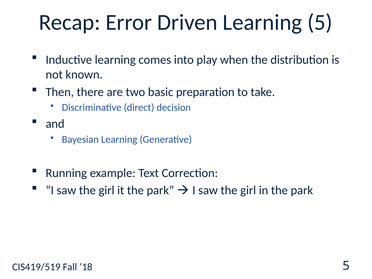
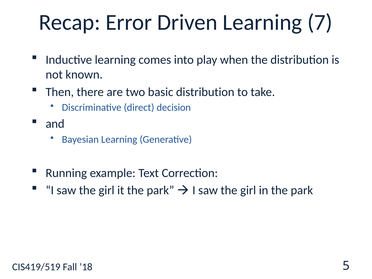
Learning 5: 5 -> 7
basic preparation: preparation -> distribution
